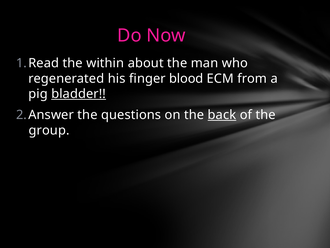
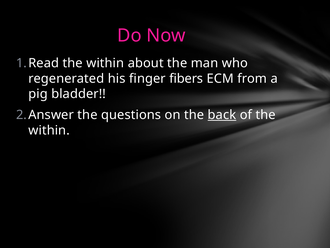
blood: blood -> fibers
bladder underline: present -> none
group at (49, 130): group -> within
